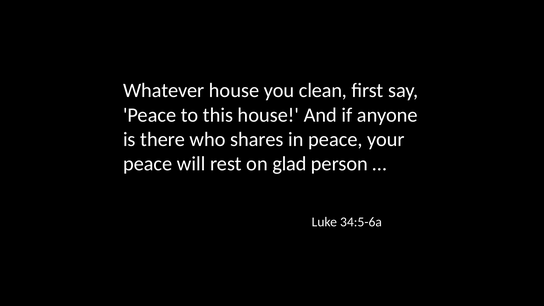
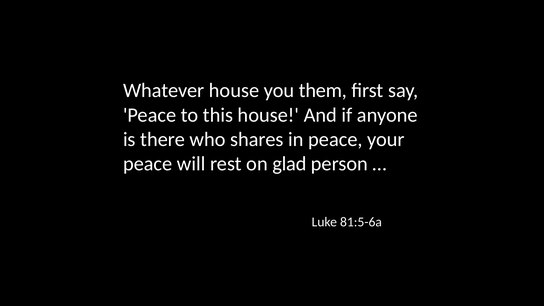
clean: clean -> them
34:5-6a: 34:5-6a -> 81:5-6a
